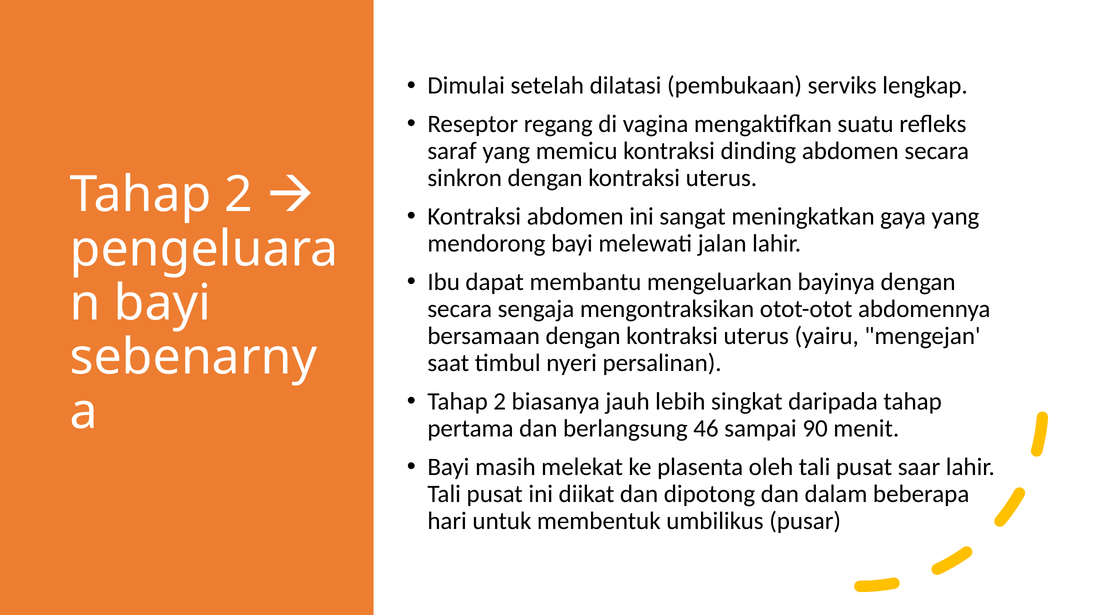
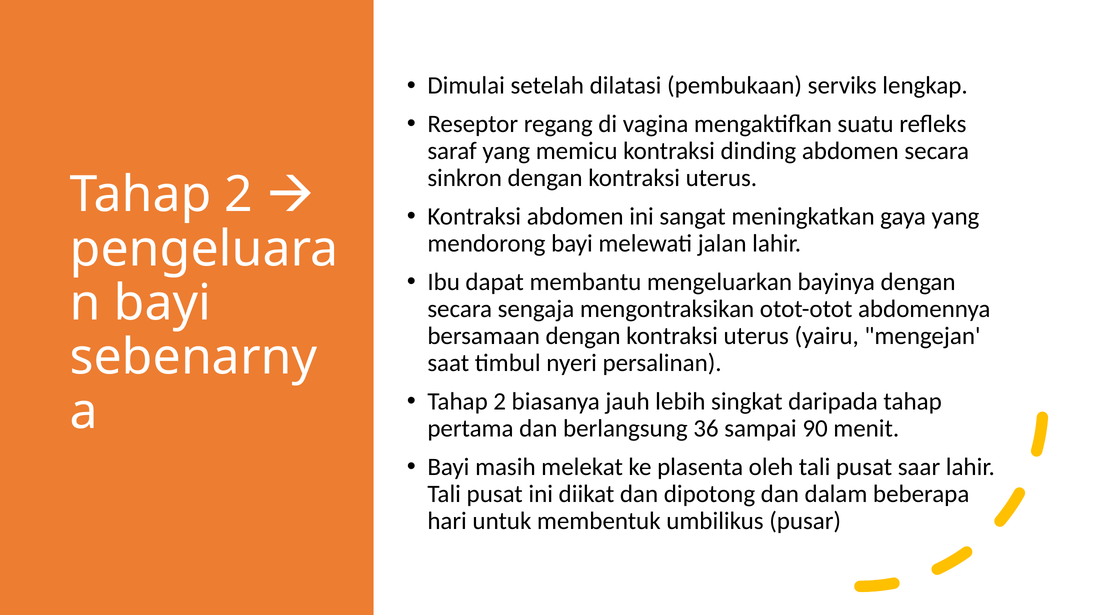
46: 46 -> 36
